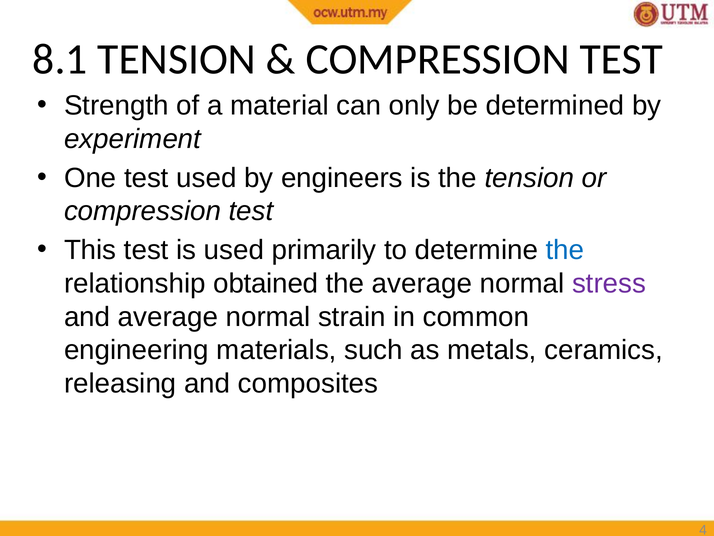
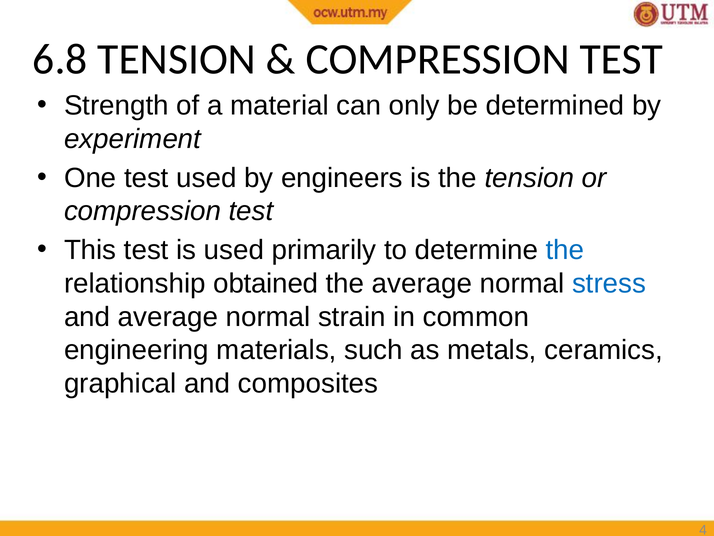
8.1: 8.1 -> 6.8
stress colour: purple -> blue
releasing: releasing -> graphical
